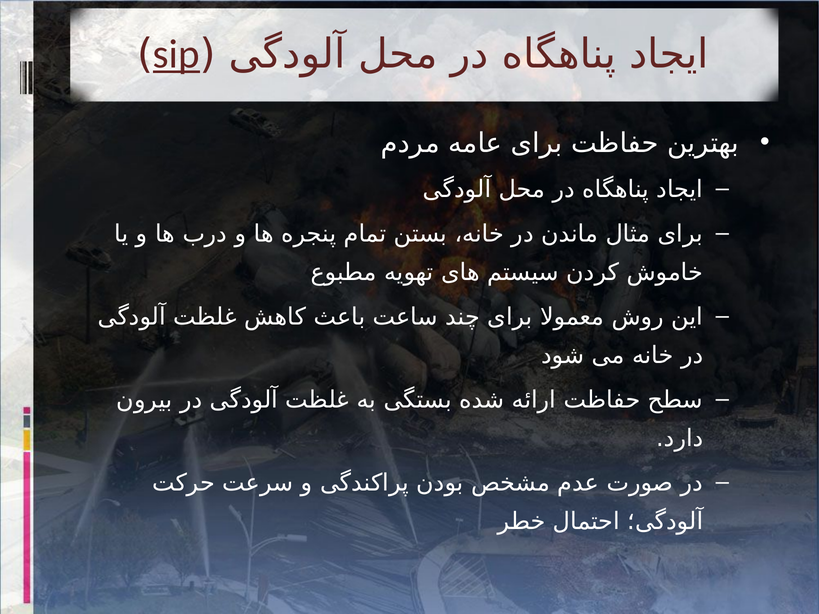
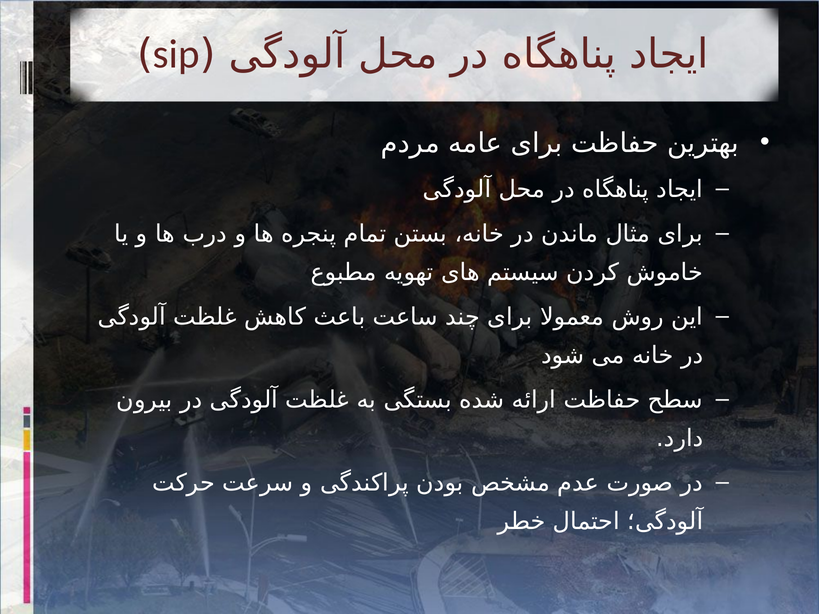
sip underline: present -> none
